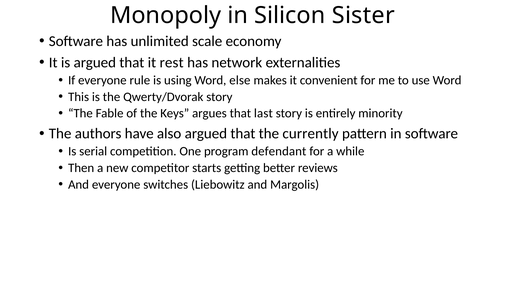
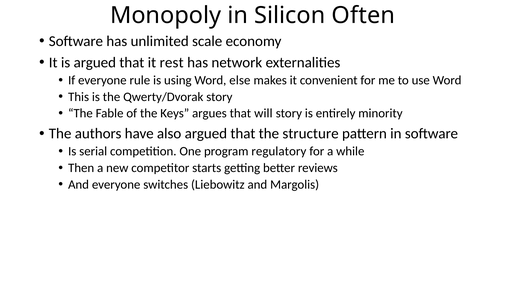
Sister: Sister -> Often
last: last -> will
currently: currently -> structure
defendant: defendant -> regulatory
